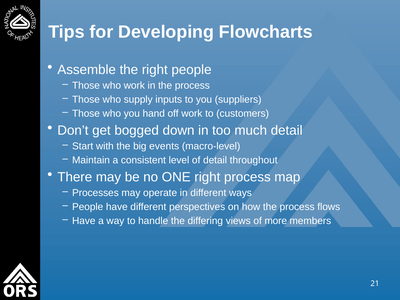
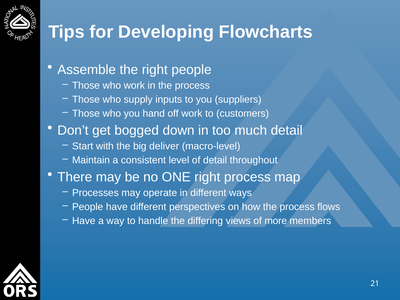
events: events -> deliver
